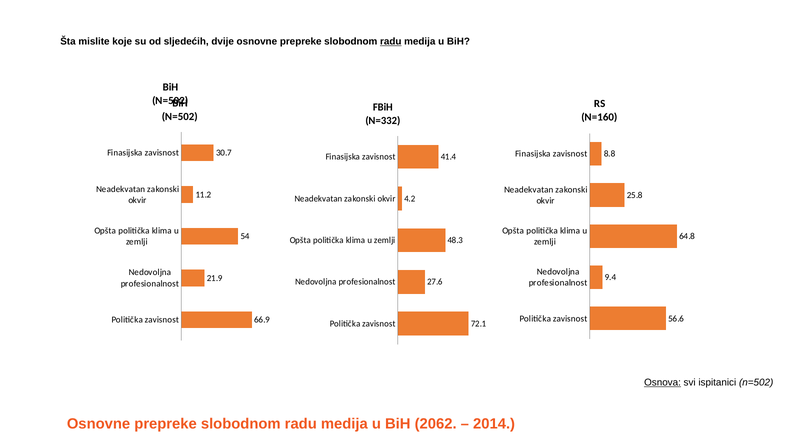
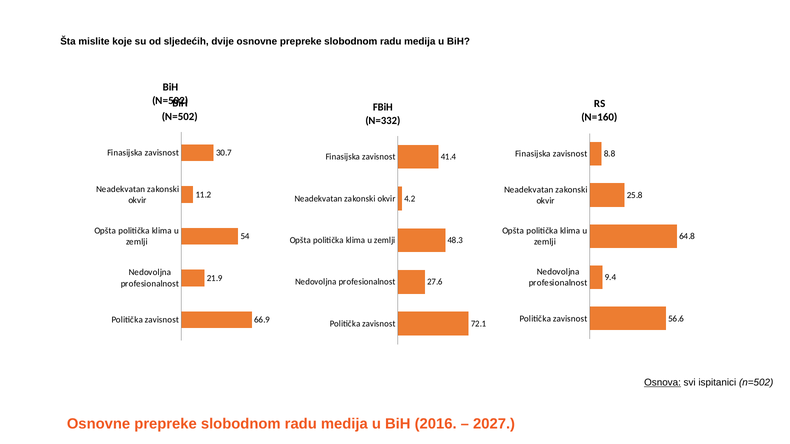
radu at (391, 41) underline: present -> none
2062: 2062 -> 2016
2014: 2014 -> 2027
